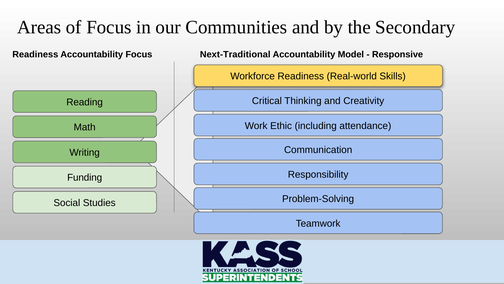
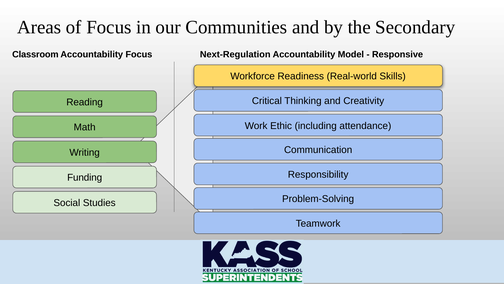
Readiness at (35, 54): Readiness -> Classroom
Next-Traditional: Next-Traditional -> Next-Regulation
